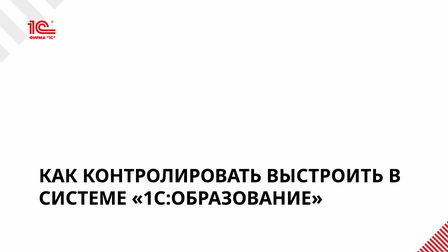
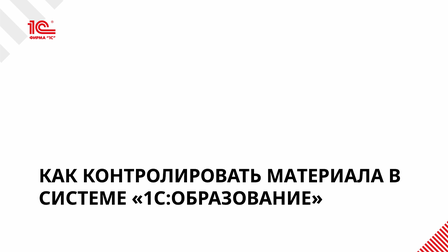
ВЫСТРОИТЬ: ВЫСТРОИТЬ -> МАТЕРИАЛА
